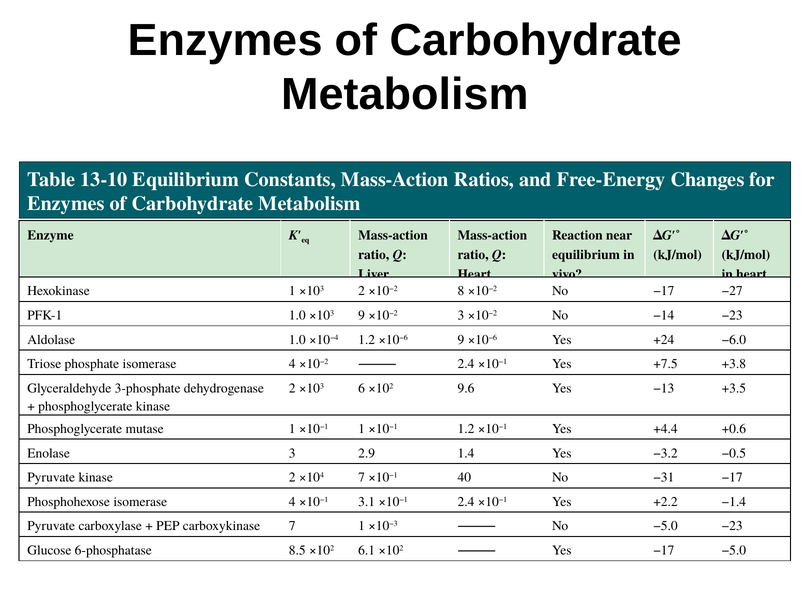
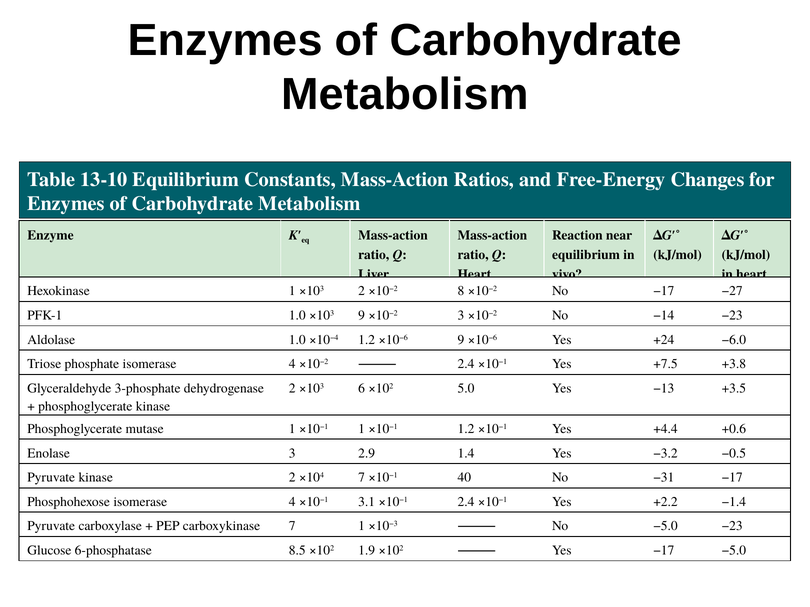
9.6: 9.6 -> 5.0
6.1: 6.1 -> 1.9
